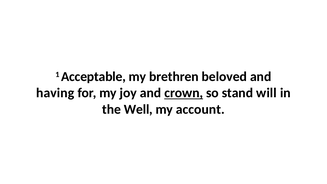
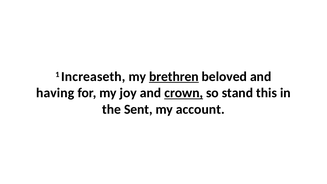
Acceptable: Acceptable -> Increaseth
brethren underline: none -> present
will: will -> this
Well: Well -> Sent
